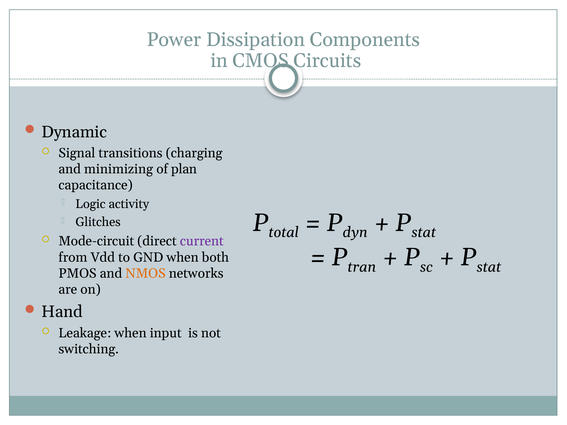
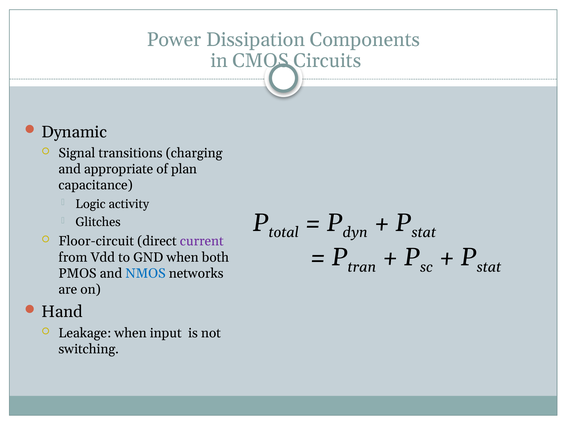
minimizing: minimizing -> appropriate
Mode-circuit: Mode-circuit -> Floor-circuit
NMOS colour: orange -> blue
